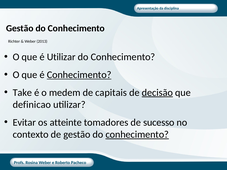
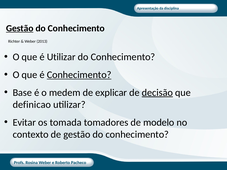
Gestão at (20, 28) underline: none -> present
Take: Take -> Base
capitais: capitais -> explicar
atteinte: atteinte -> tomada
sucesso: sucesso -> modelo
conhecimento at (137, 135) underline: present -> none
